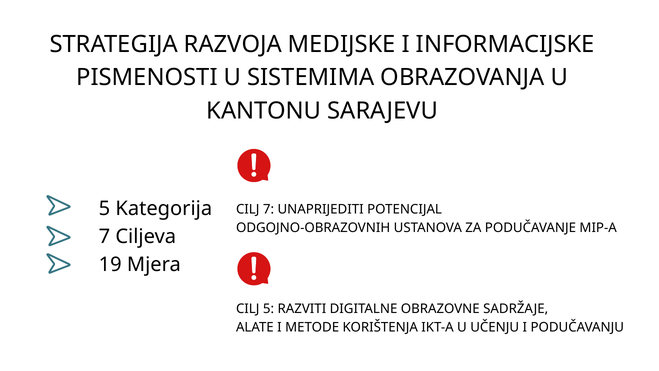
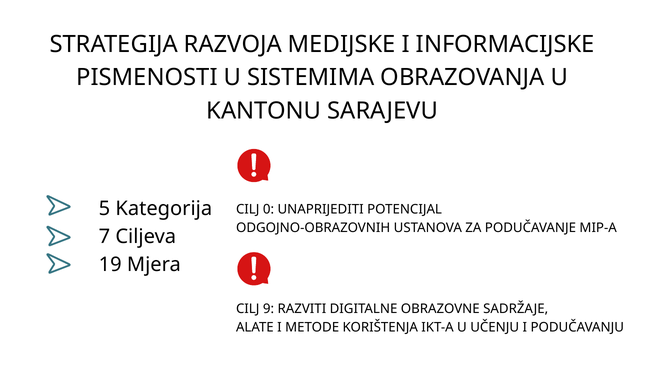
CILJ 7: 7 -> 0
CILJ 5: 5 -> 9
